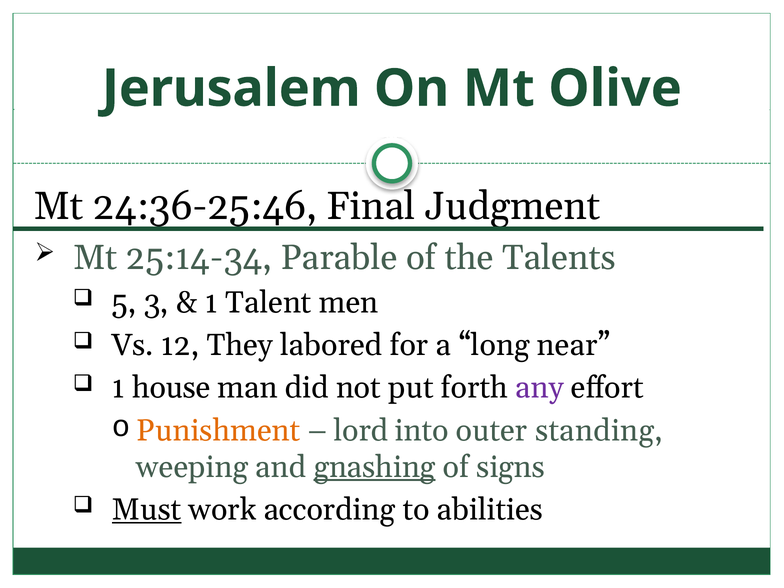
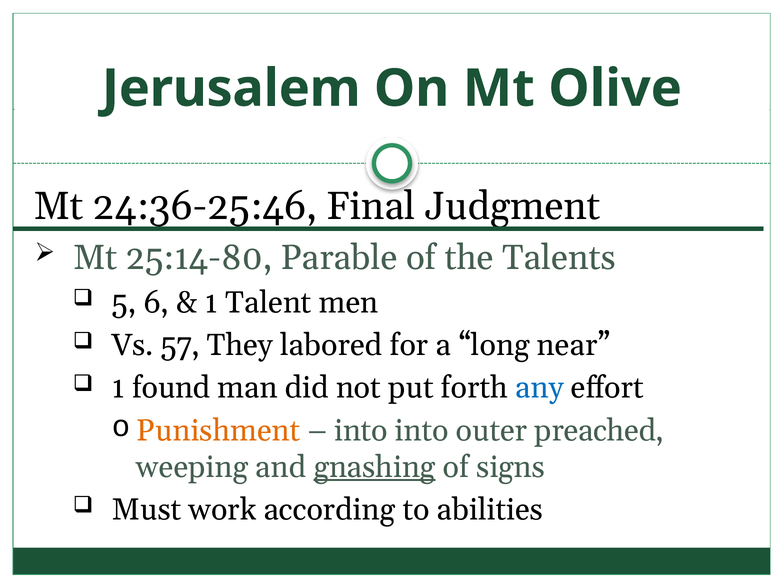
25:14-34: 25:14-34 -> 25:14-80
3: 3 -> 6
12: 12 -> 57
house: house -> found
any colour: purple -> blue
lord at (361, 430): lord -> into
standing: standing -> preached
Must underline: present -> none
